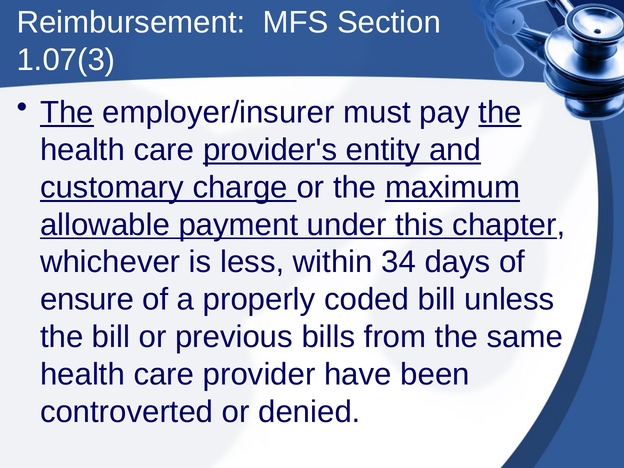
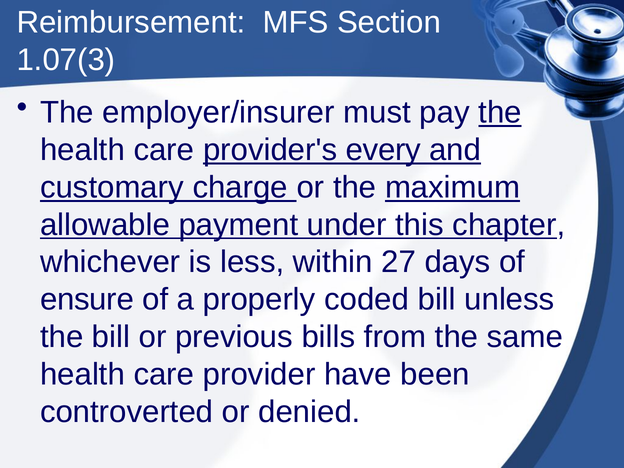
The at (67, 112) underline: present -> none
entity: entity -> every
34: 34 -> 27
